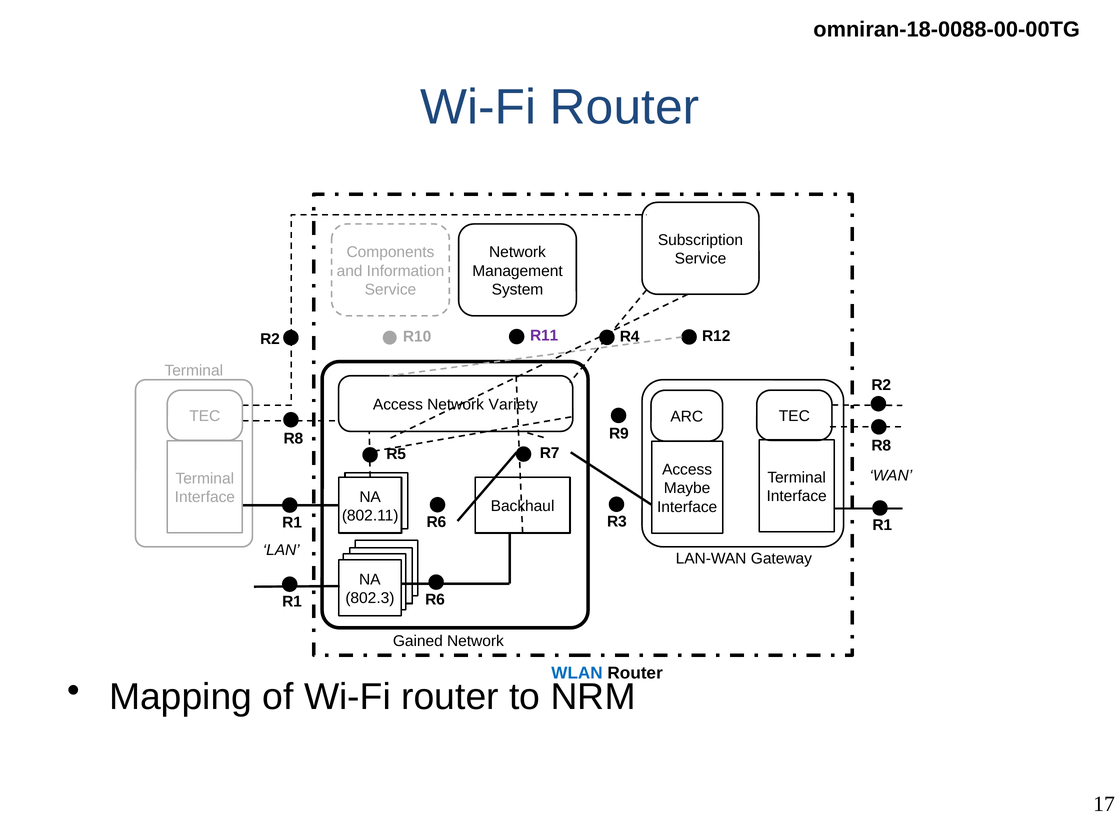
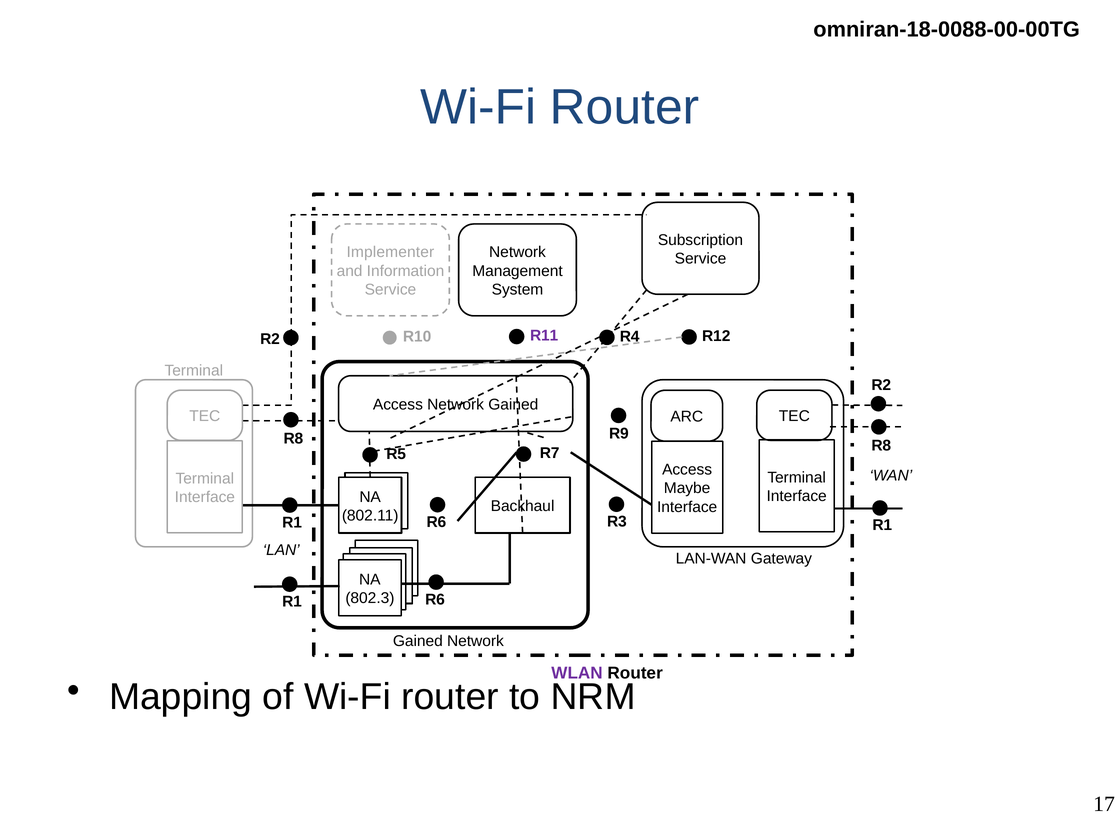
Components: Components -> Implementer
Network Variety: Variety -> Gained
WLAN colour: blue -> purple
